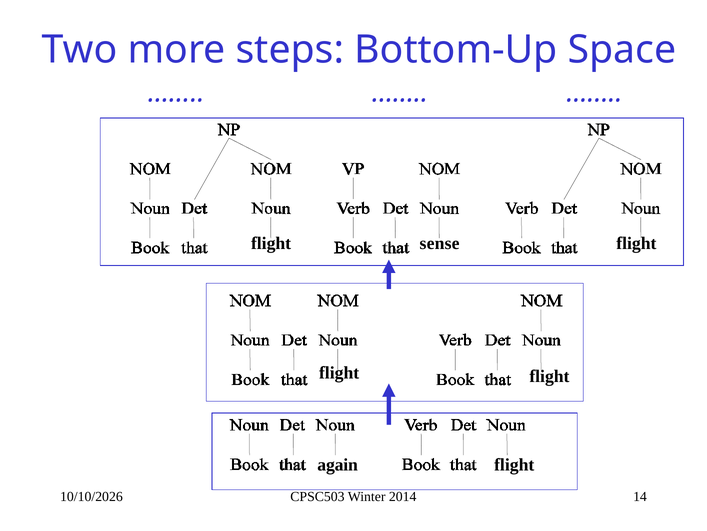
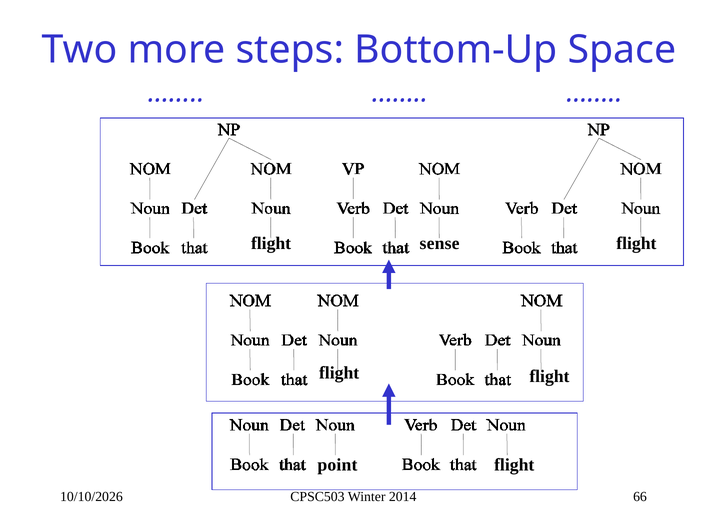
again: again -> point
14: 14 -> 66
